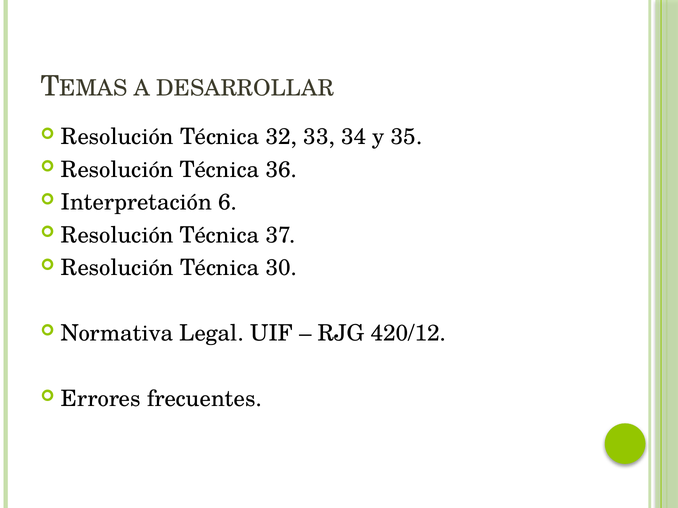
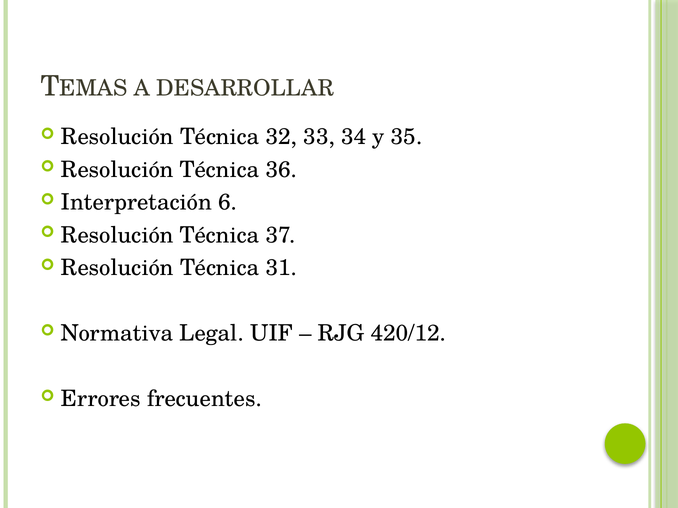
30: 30 -> 31
